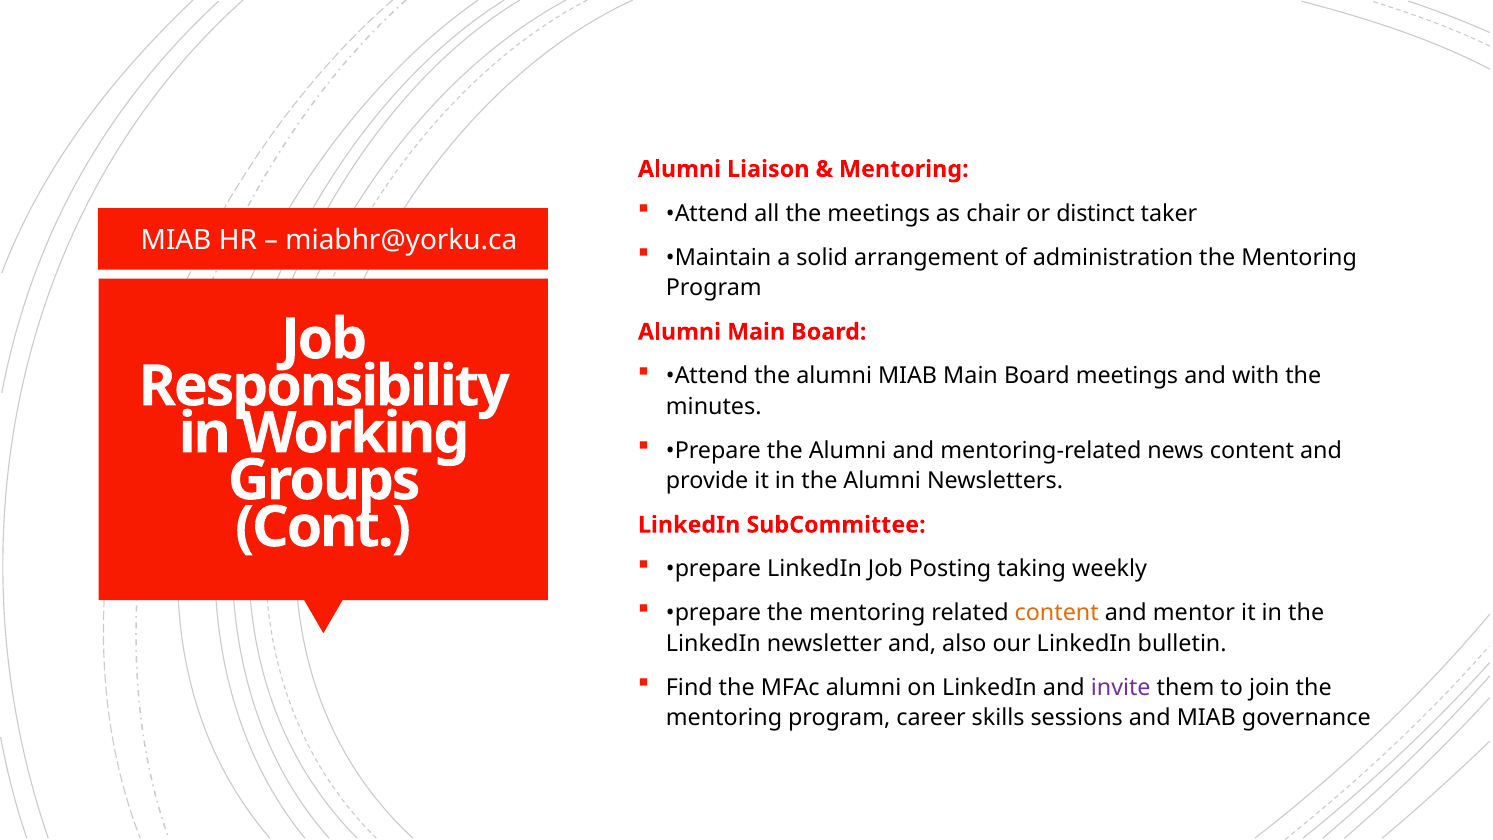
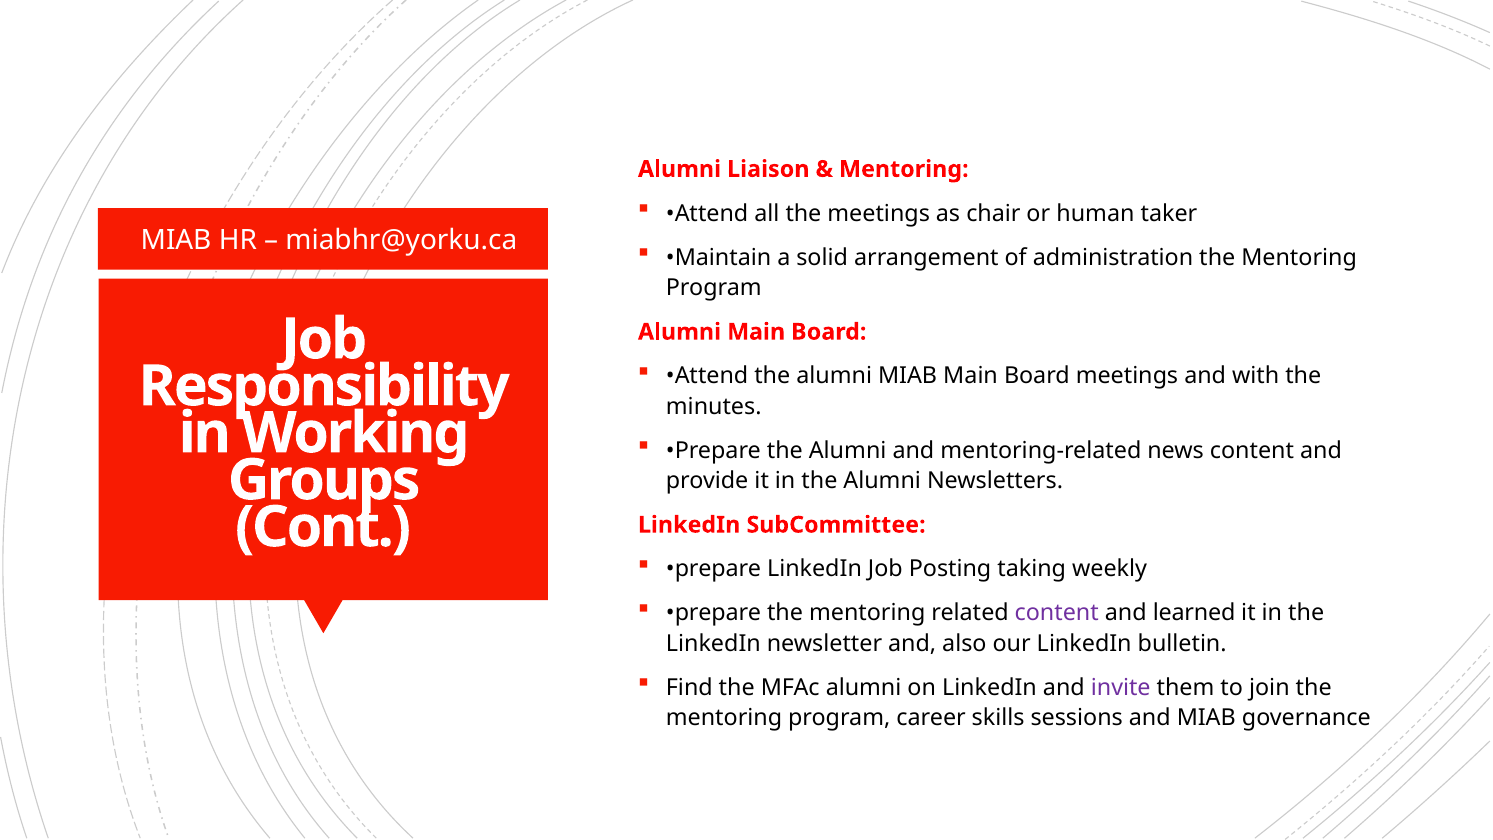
distinct: distinct -> human
content at (1057, 613) colour: orange -> purple
mentor: mentor -> learned
